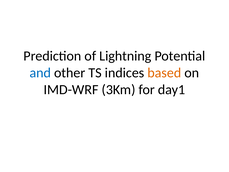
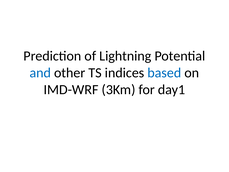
based colour: orange -> blue
